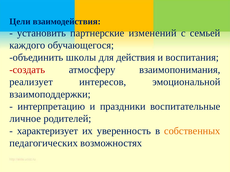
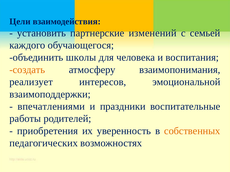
действия: действия -> человека
создать colour: red -> orange
интерпретацию: интерпретацию -> впечатлениями
личное: личное -> работы
характеризует: характеризует -> приобретения
